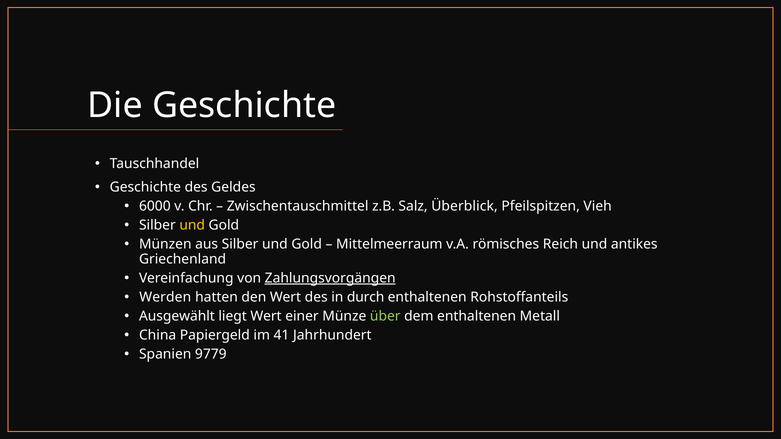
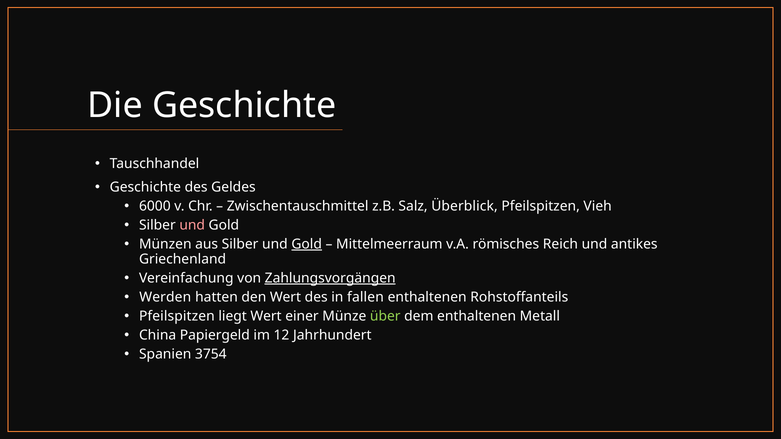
und at (192, 225) colour: yellow -> pink
Gold at (307, 244) underline: none -> present
durch: durch -> fallen
Ausgewählt at (177, 316): Ausgewählt -> Pfeilspitzen
41: 41 -> 12
9779: 9779 -> 3754
